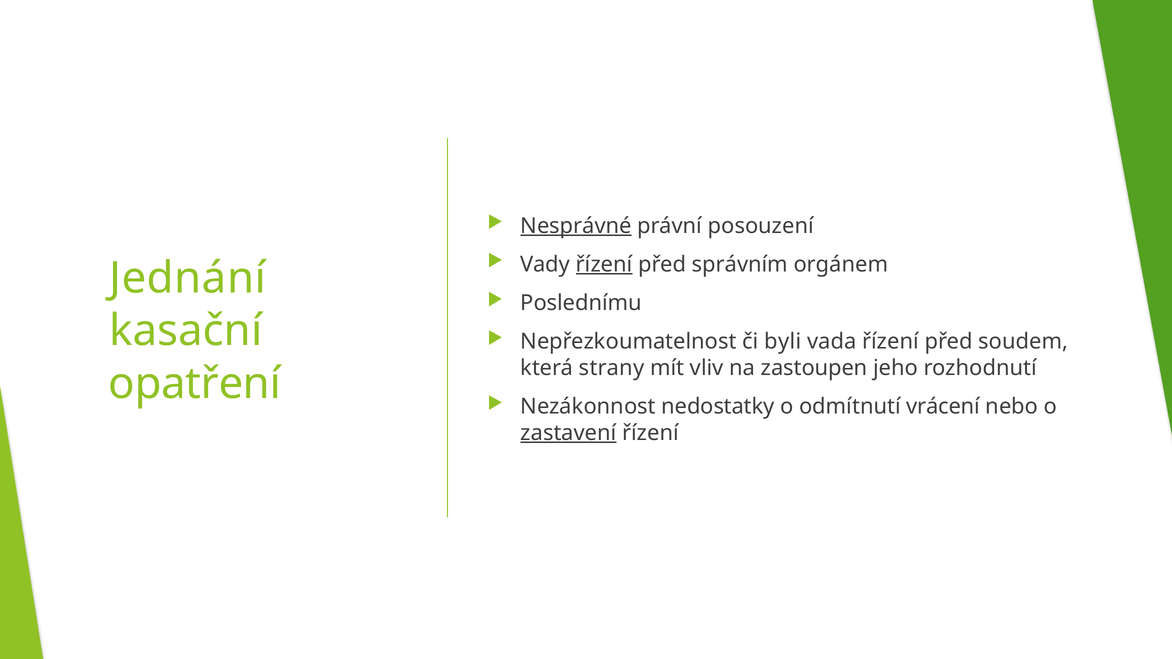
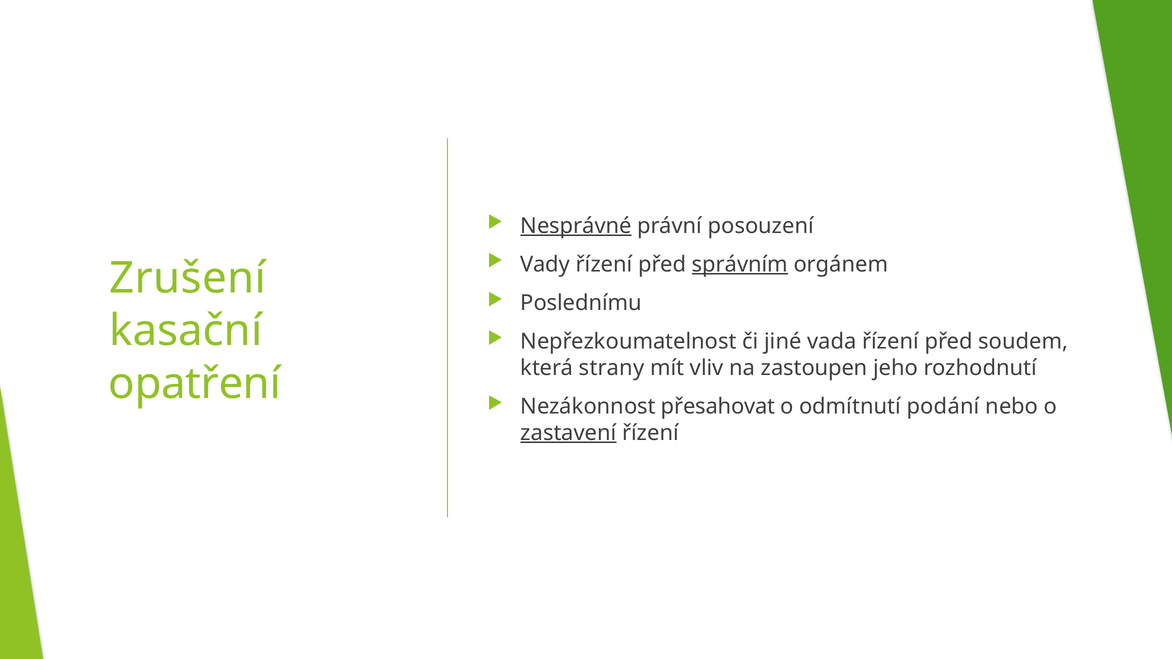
řízení at (604, 264) underline: present -> none
správním underline: none -> present
Jednání: Jednání -> Zrušení
byli: byli -> jiné
nedostatky: nedostatky -> přesahovat
vrácení: vrácení -> podání
